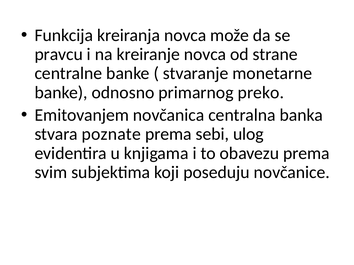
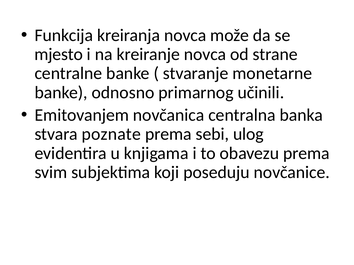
pravcu: pravcu -> mjesto
preko: preko -> učinili
